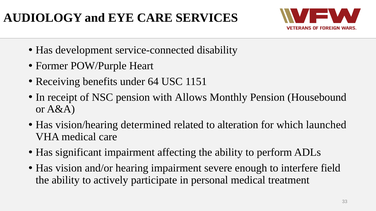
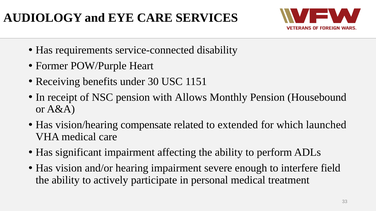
development: development -> requirements
64: 64 -> 30
determined: determined -> compensate
alteration: alteration -> extended
